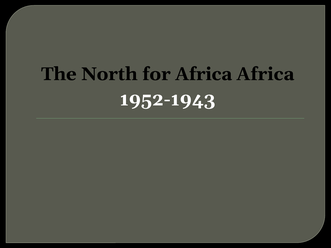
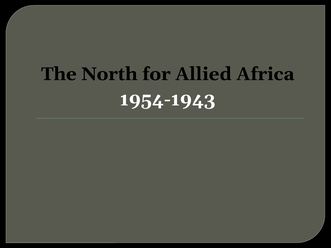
for Africa: Africa -> Allied
1952-1943: 1952-1943 -> 1954-1943
